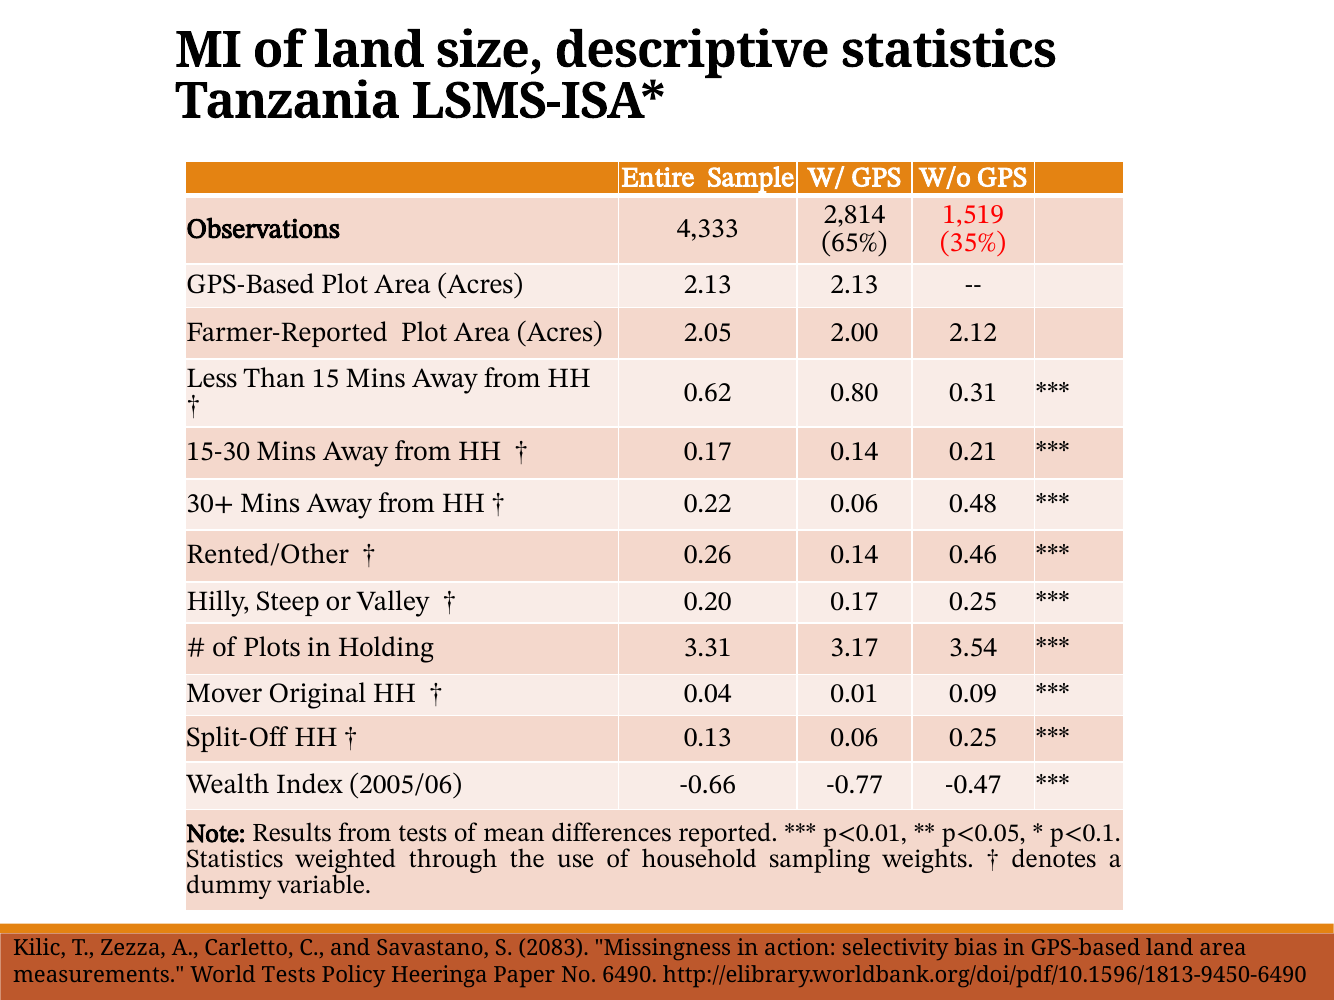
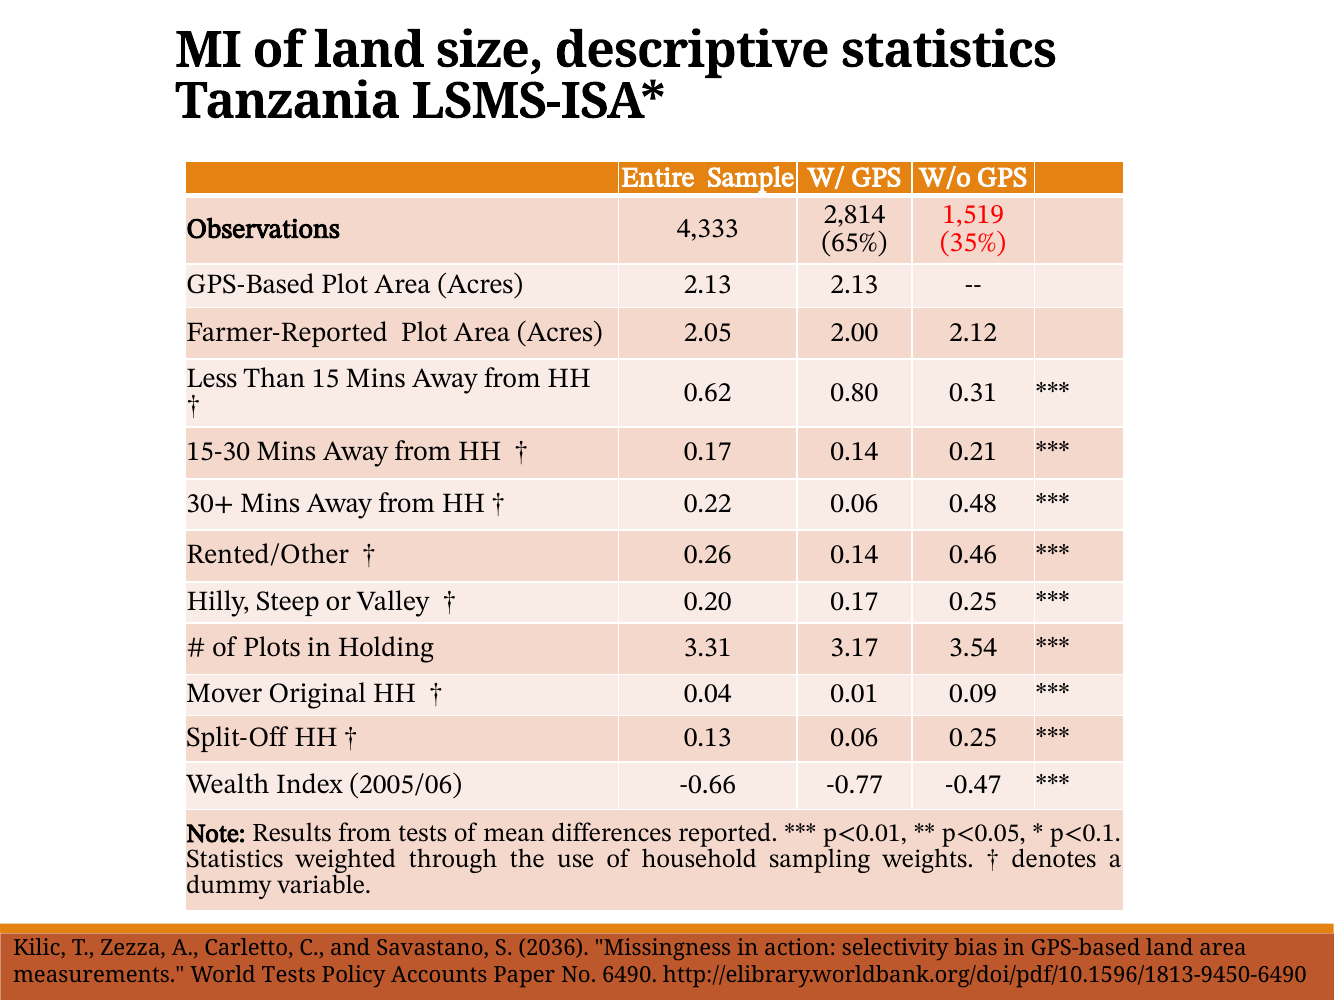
2083: 2083 -> 2036
Heeringa: Heeringa -> Accounts
